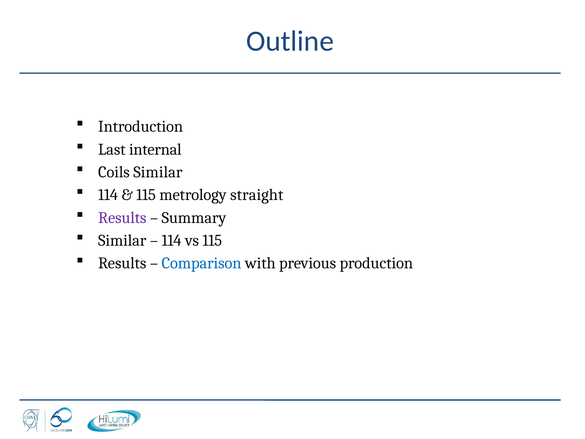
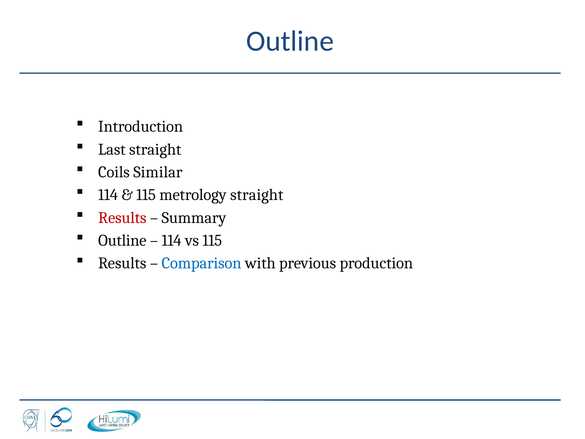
Last internal: internal -> straight
Results at (122, 218) colour: purple -> red
Similar at (122, 240): Similar -> Outline
